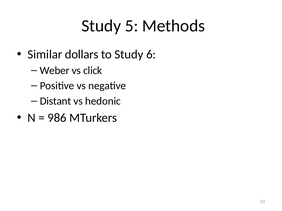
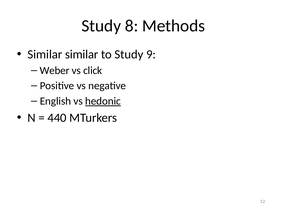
5: 5 -> 8
Similar dollars: dollars -> similar
6: 6 -> 9
Distant: Distant -> English
hedonic underline: none -> present
986: 986 -> 440
